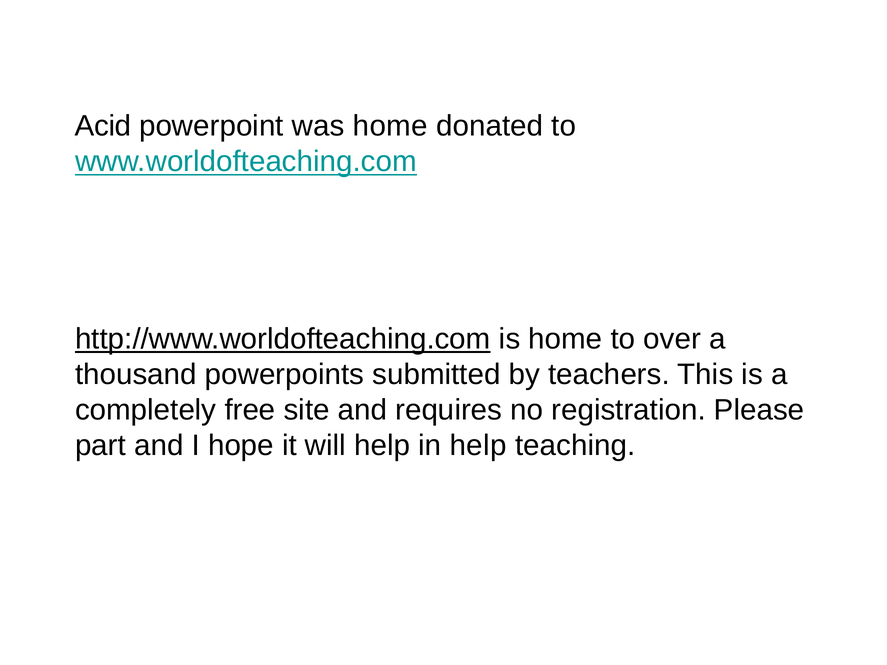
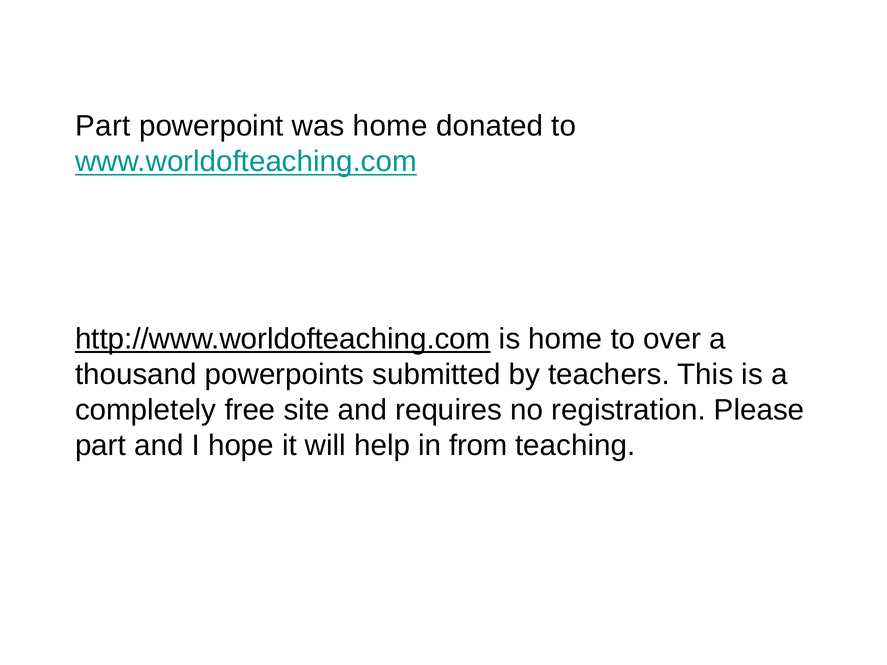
Acid at (103, 126): Acid -> Part
in help: help -> from
